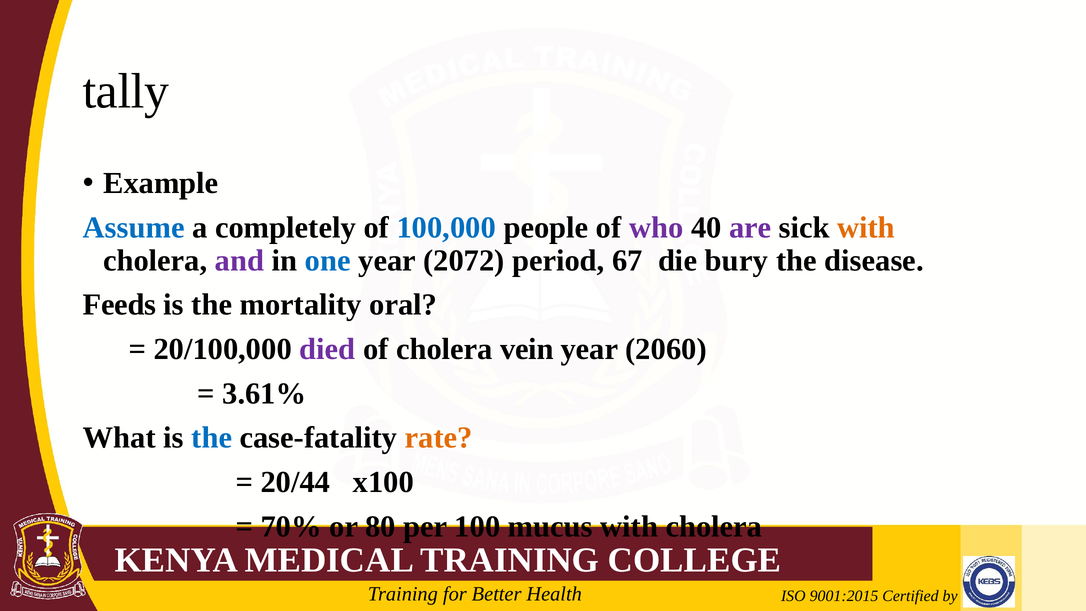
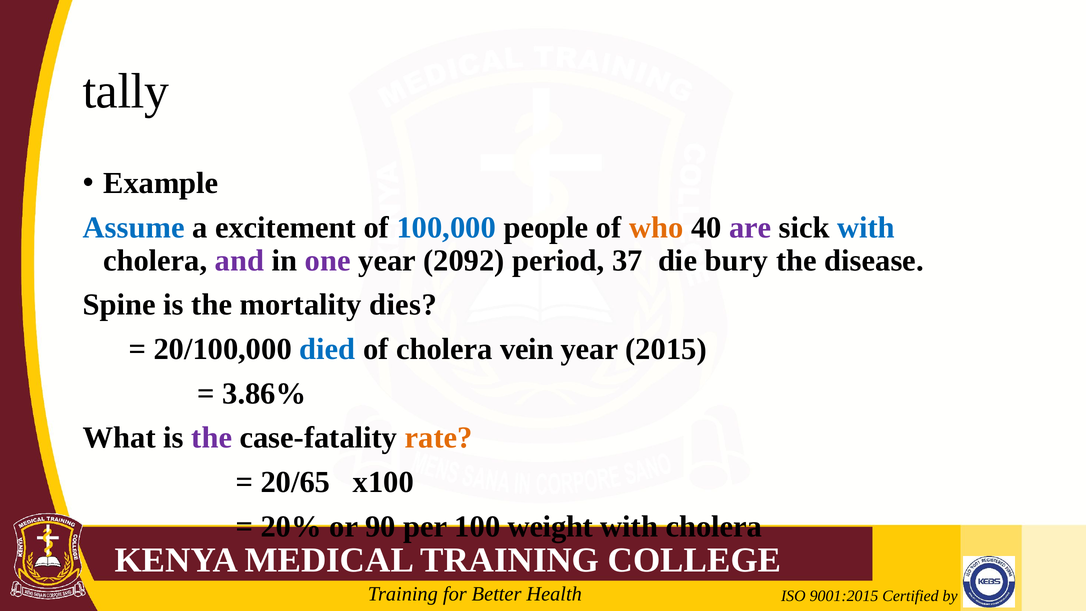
completely: completely -> excitement
who colour: purple -> orange
with at (866, 227) colour: orange -> blue
one colour: blue -> purple
2072: 2072 -> 2092
67: 67 -> 37
Feeds: Feeds -> Spine
oral: oral -> dies
died colour: purple -> blue
2060: 2060 -> 2015
3.61%: 3.61% -> 3.86%
the at (212, 438) colour: blue -> purple
20/44: 20/44 -> 20/65
70%: 70% -> 20%
80: 80 -> 90
mucus: mucus -> weight
